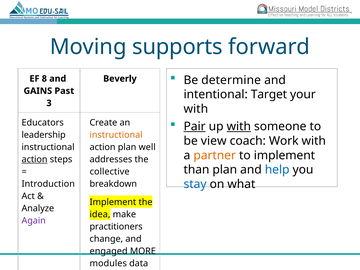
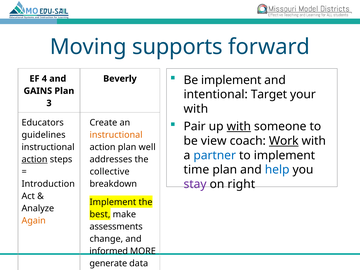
Be determine: determine -> implement
8: 8 -> 4
GAINS Past: Past -> Plan
Pair underline: present -> none
leadership: leadership -> guidelines
Work underline: none -> present
partner colour: orange -> blue
than: than -> time
stay colour: blue -> purple
what: what -> right
idea: idea -> best
Again colour: purple -> orange
practitioners: practitioners -> assessments
engaged: engaged -> informed
modules: modules -> generate
